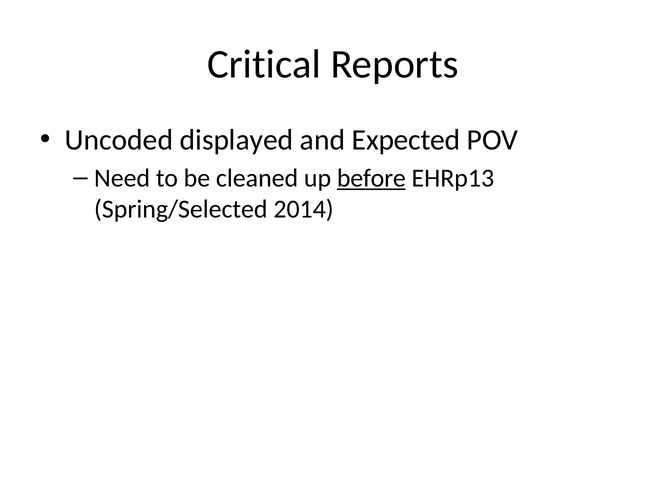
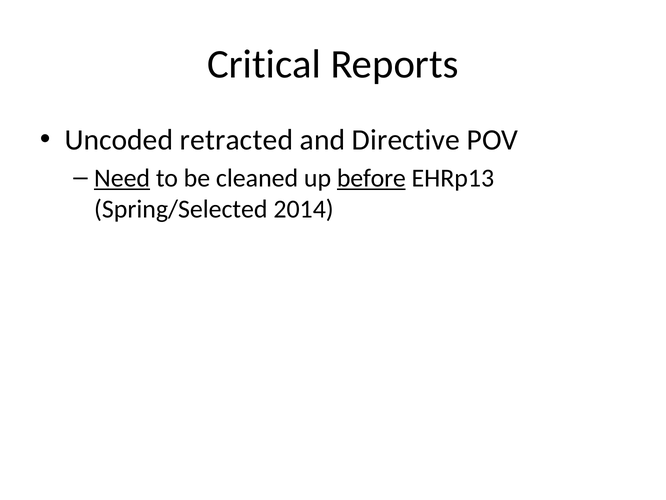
displayed: displayed -> retracted
Expected: Expected -> Directive
Need underline: none -> present
